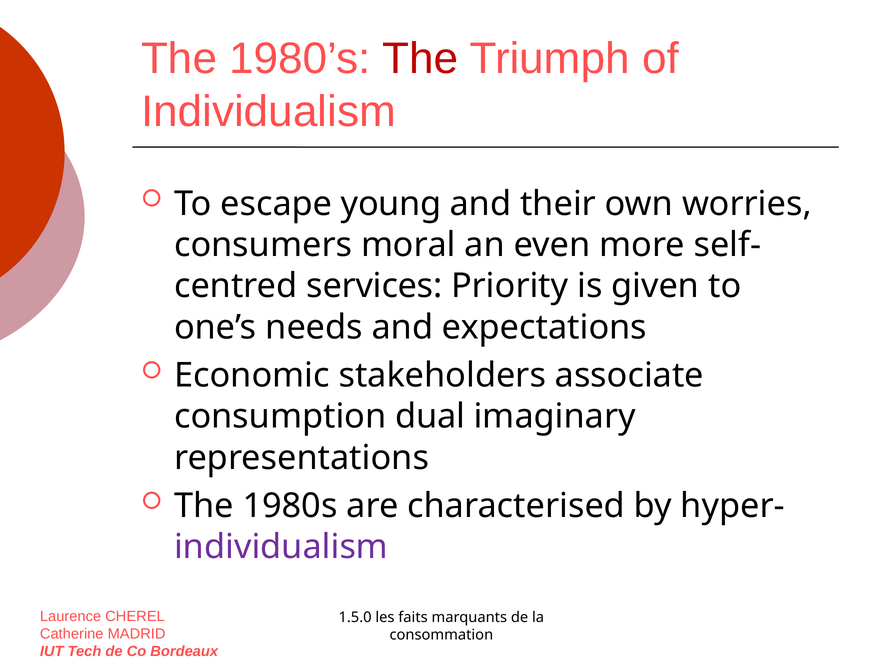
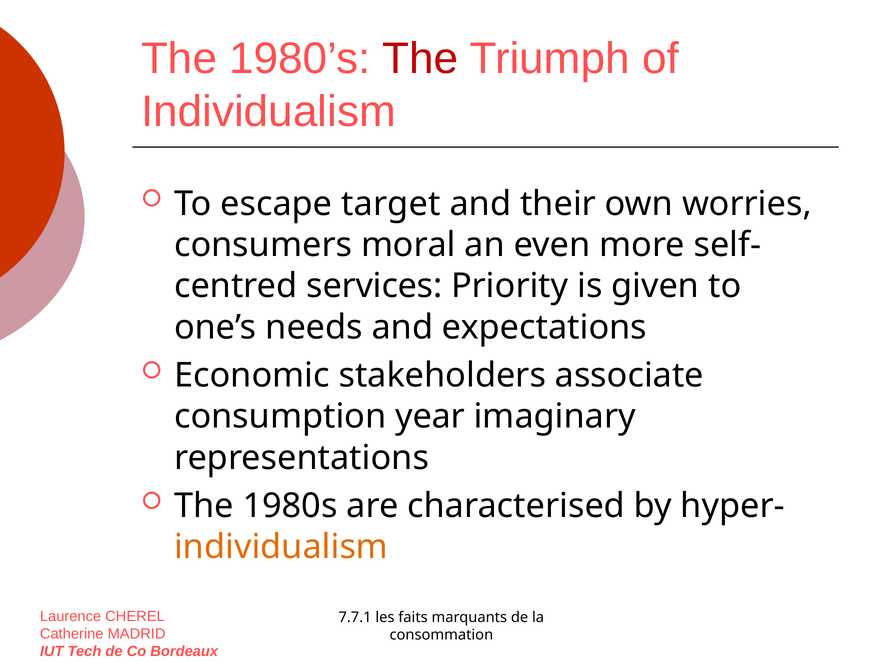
young: young -> target
dual: dual -> year
individualism at (281, 547) colour: purple -> orange
1.5.0: 1.5.0 -> 7.7.1
